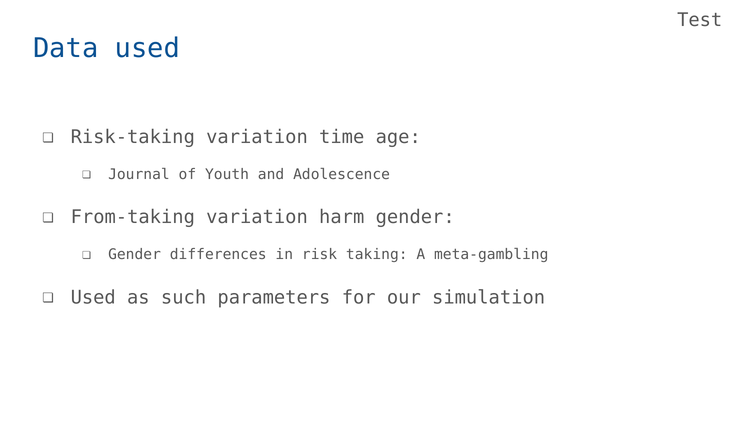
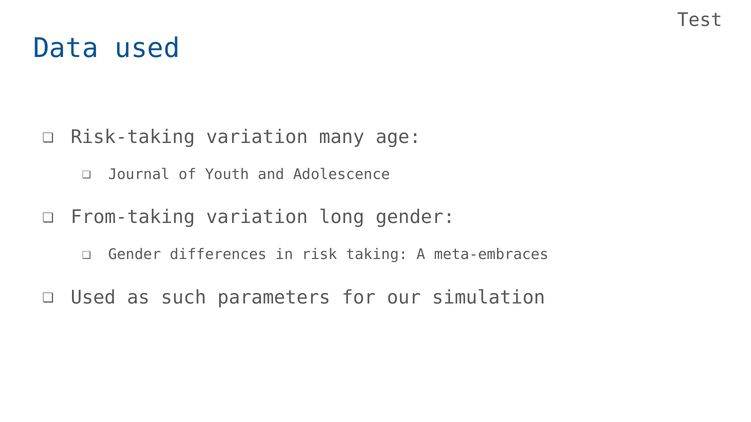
time: time -> many
harm: harm -> long
meta-gambling: meta-gambling -> meta-embraces
